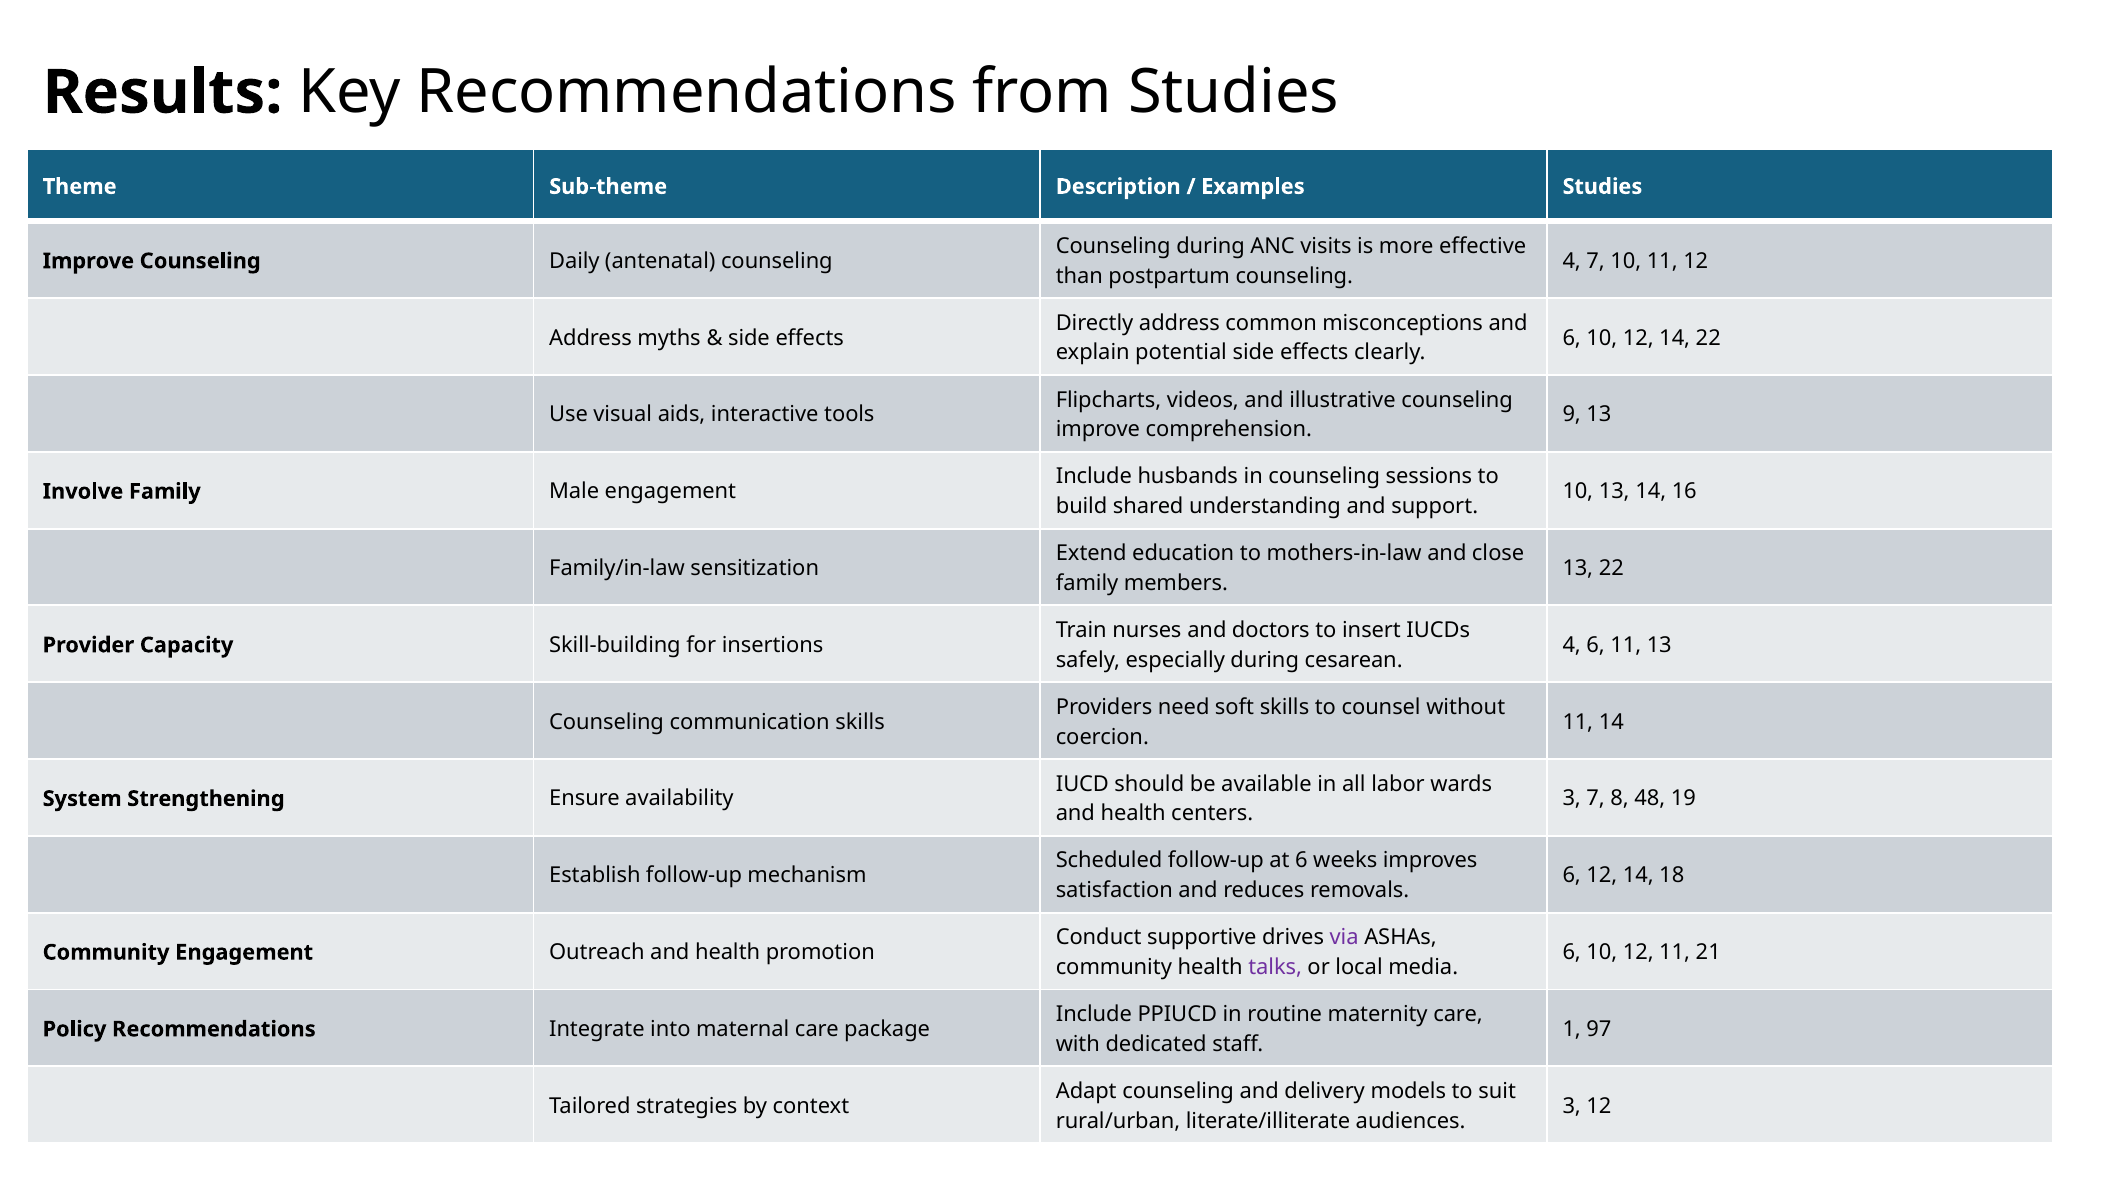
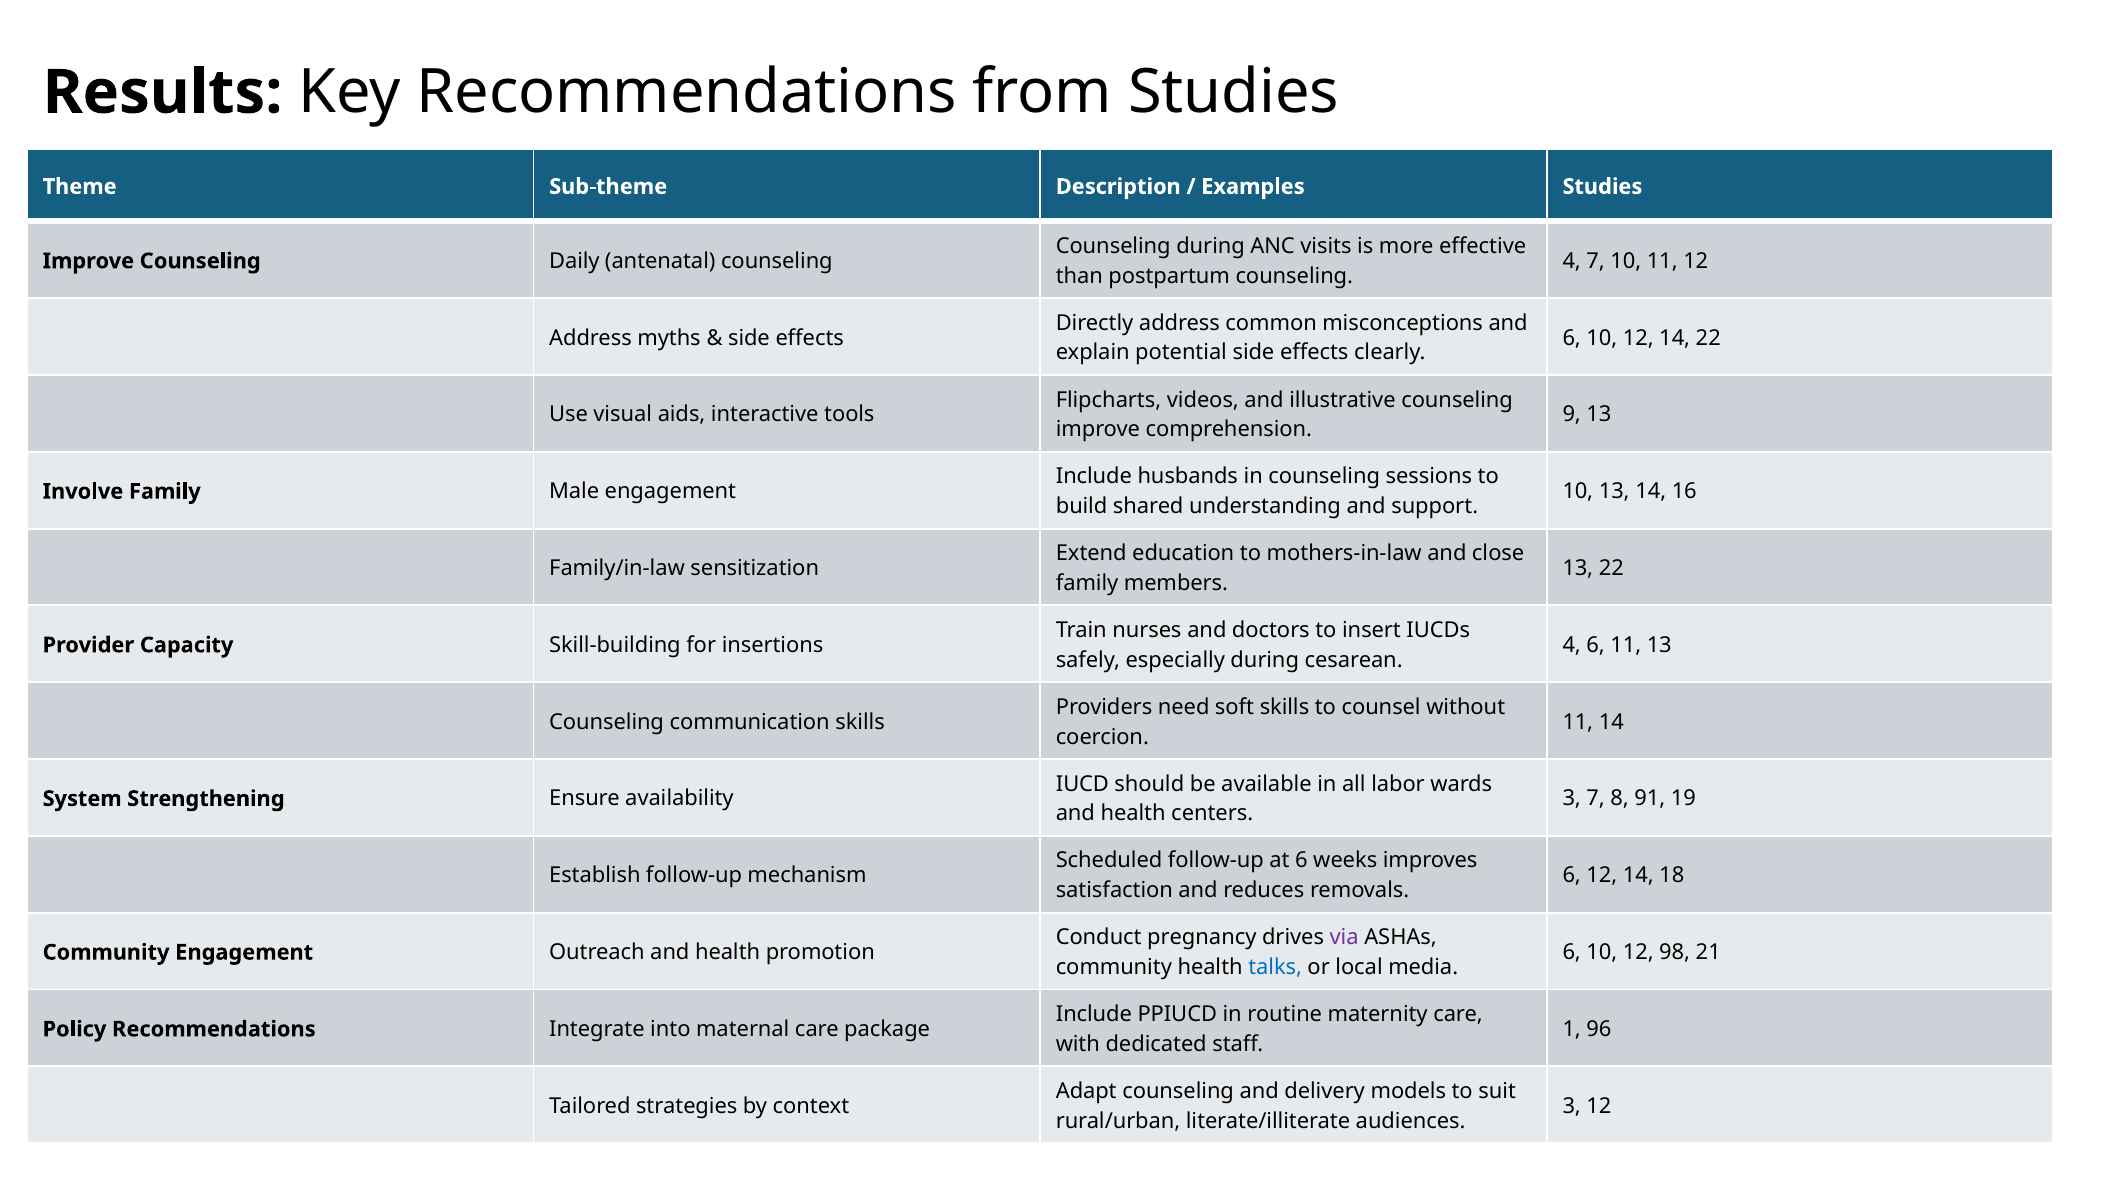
48: 48 -> 91
supportive: supportive -> pregnancy
12 11: 11 -> 98
talks colour: purple -> blue
97: 97 -> 96
